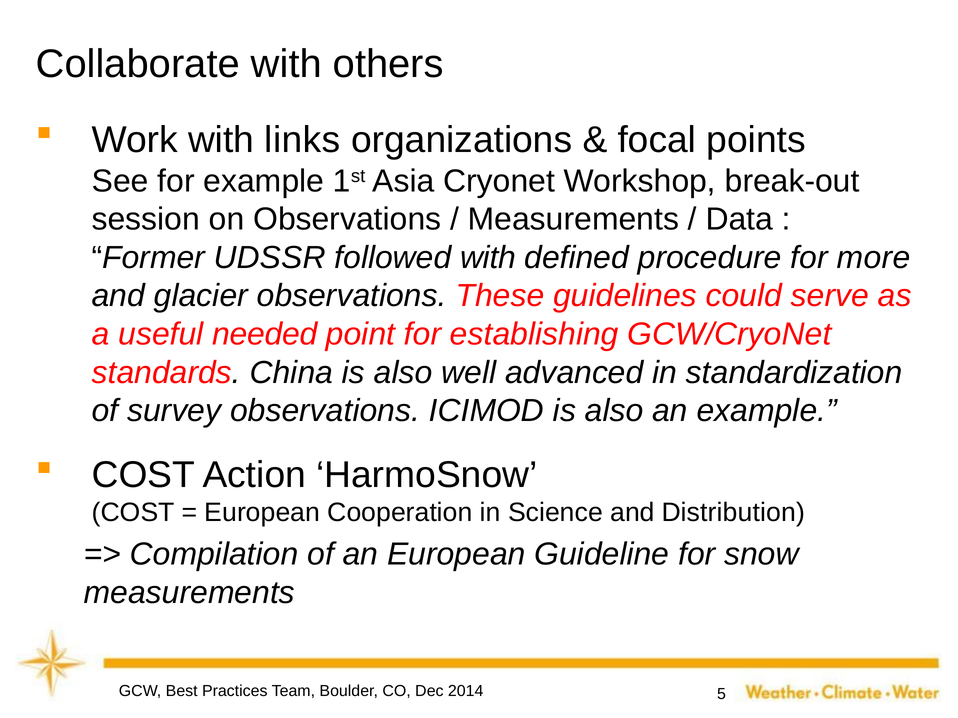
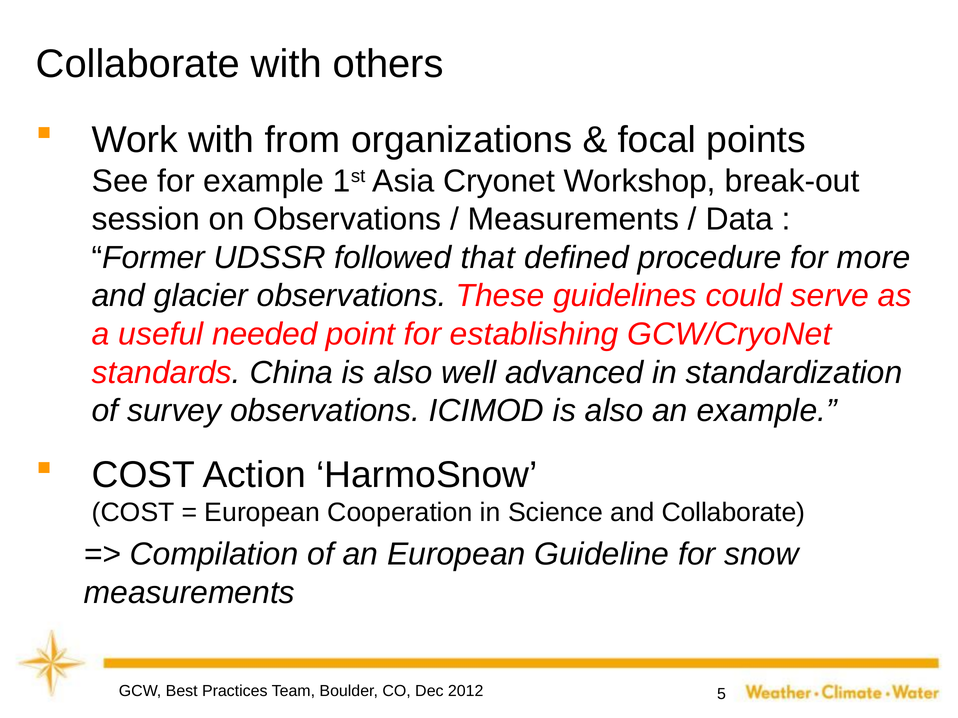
links: links -> from
followed with: with -> that
and Distribution: Distribution -> Collaborate
2014: 2014 -> 2012
